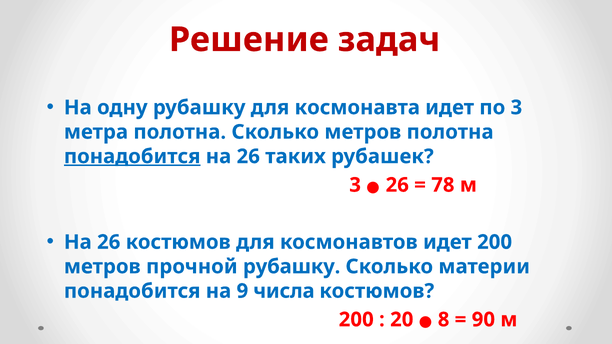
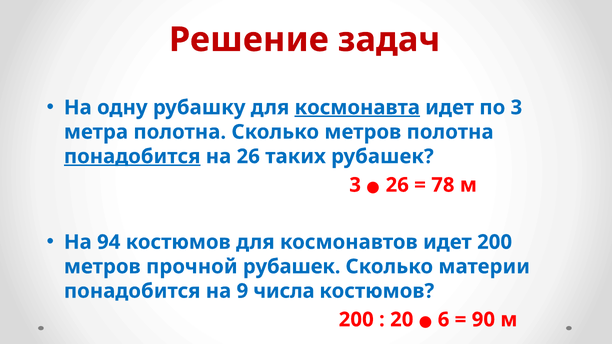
космонавта underline: none -> present
26 at (109, 242): 26 -> 94
прочной рубашку: рубашку -> рубашек
8: 8 -> 6
